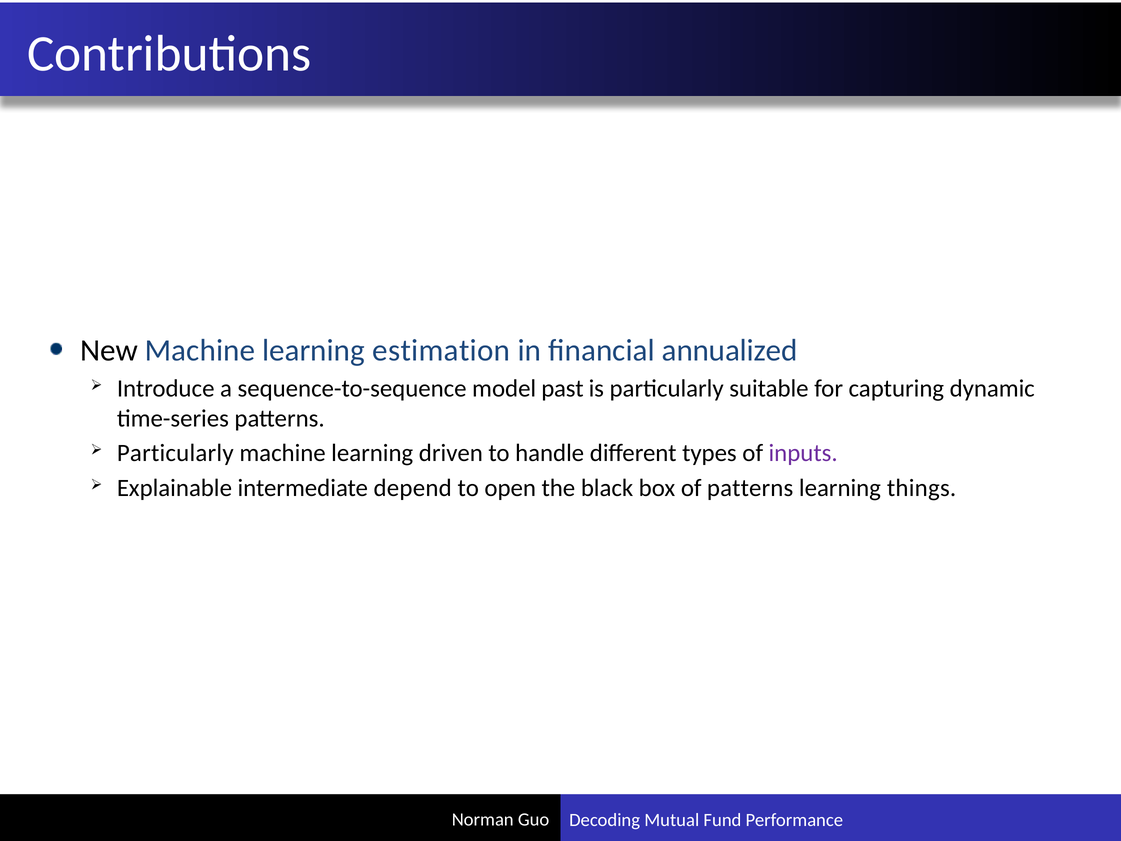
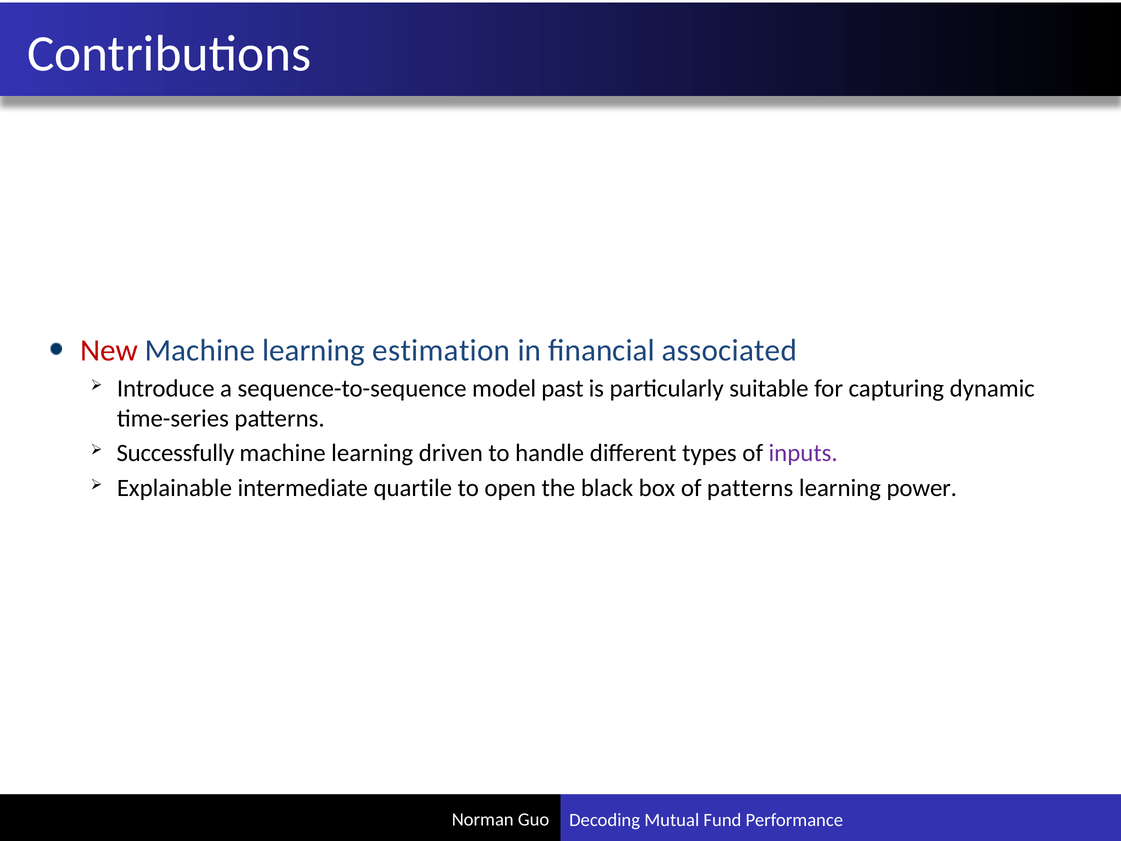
New colour: black -> red
annualized: annualized -> associated
Particularly at (175, 453): Particularly -> Successfully
depend: depend -> quartile
things: things -> power
